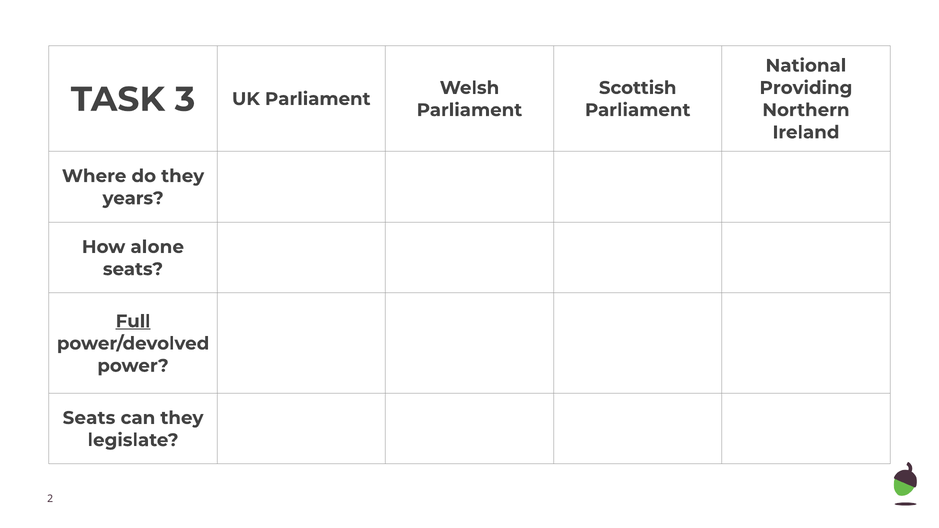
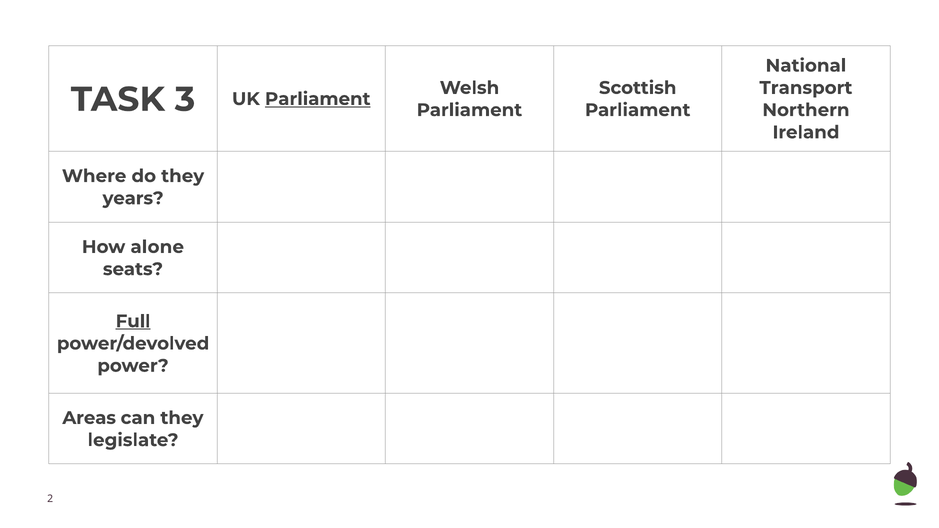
Providing: Providing -> Transport
Parliament at (318, 99) underline: none -> present
Seats at (89, 418): Seats -> Areas
